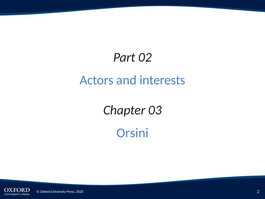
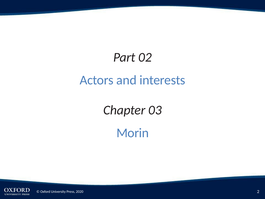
Orsini: Orsini -> Morin
